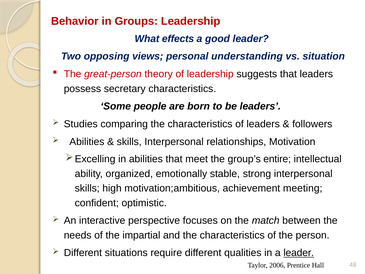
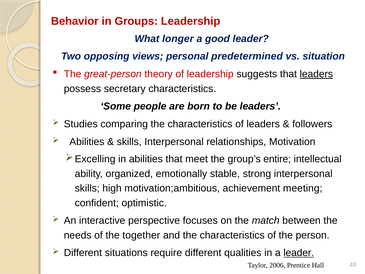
effects: effects -> longer
understanding: understanding -> predetermined
leaders at (316, 74) underline: none -> present
impartial: impartial -> together
